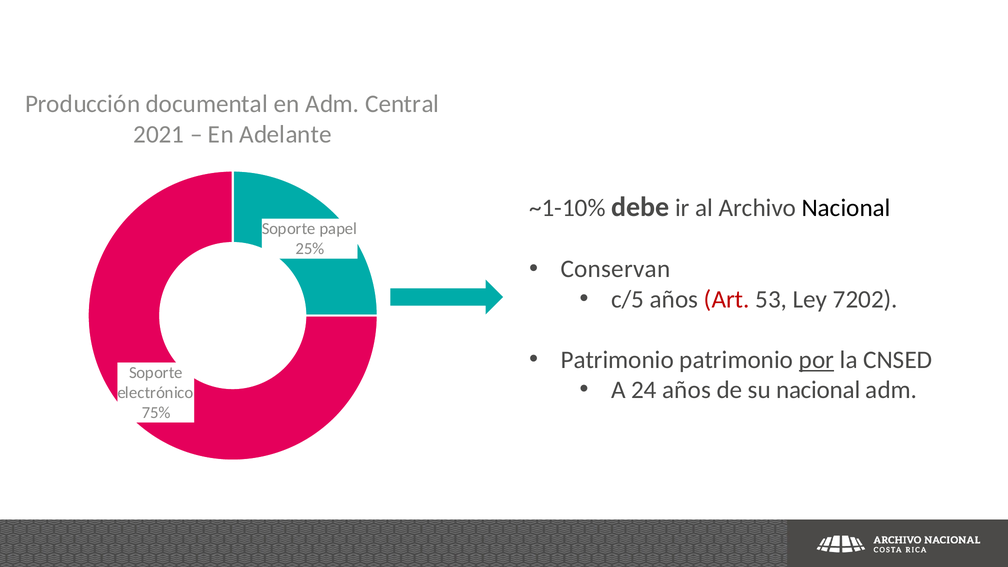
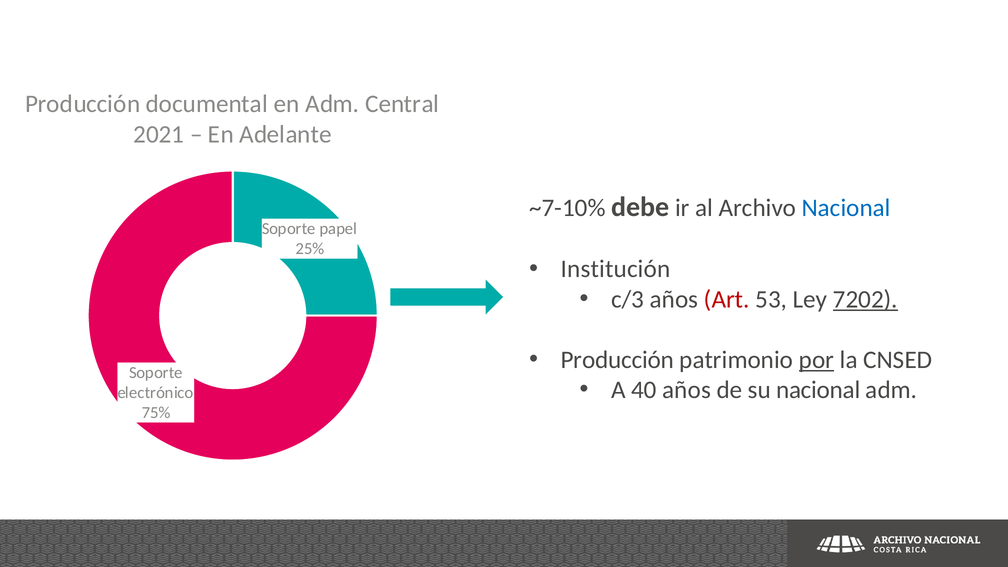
~1-10%: ~1-10% -> ~7-10%
Nacional at (846, 208) colour: black -> blue
Conservan: Conservan -> Institución
c/5: c/5 -> c/3
7202 underline: none -> present
Patrimonio at (617, 360): Patrimonio -> Producción
24: 24 -> 40
